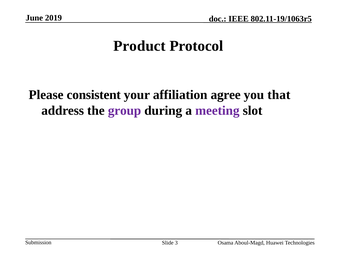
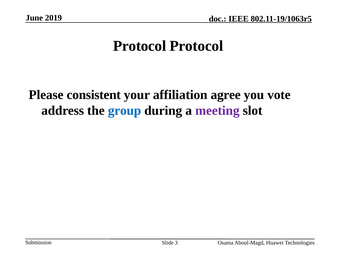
Product at (140, 46): Product -> Protocol
that: that -> vote
group colour: purple -> blue
